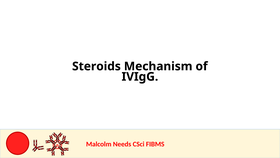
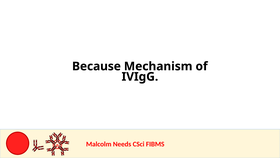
Steroids: Steroids -> Because
